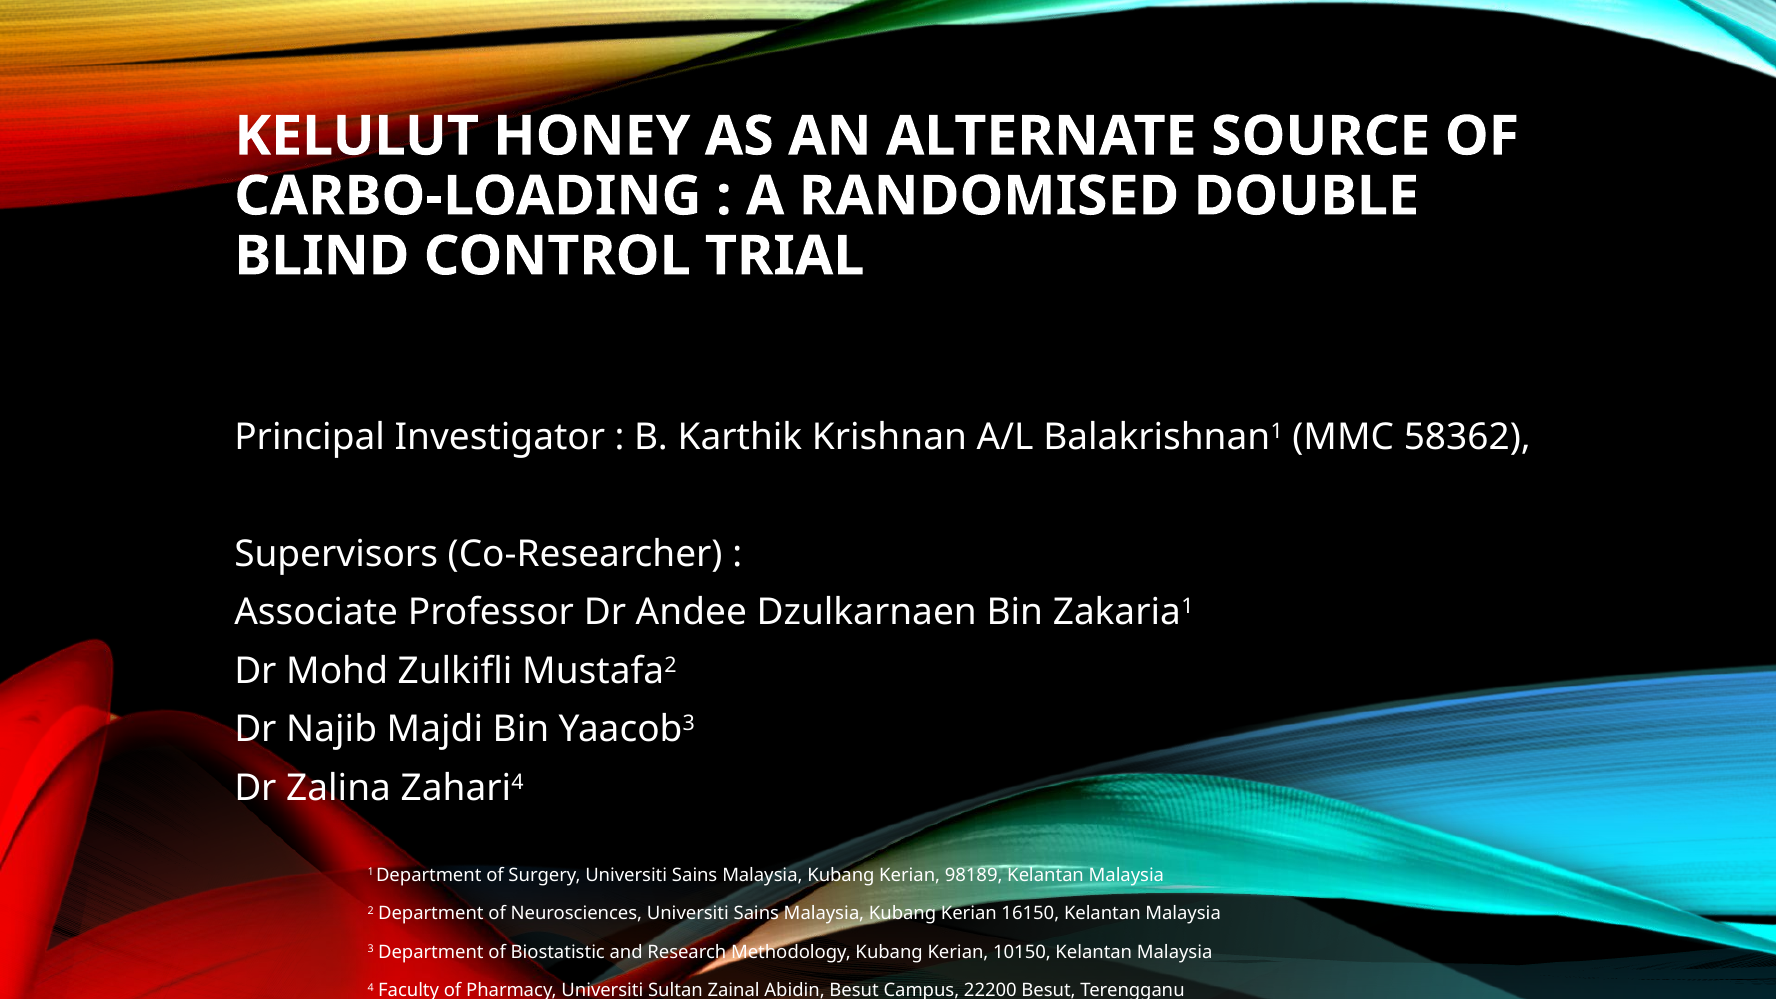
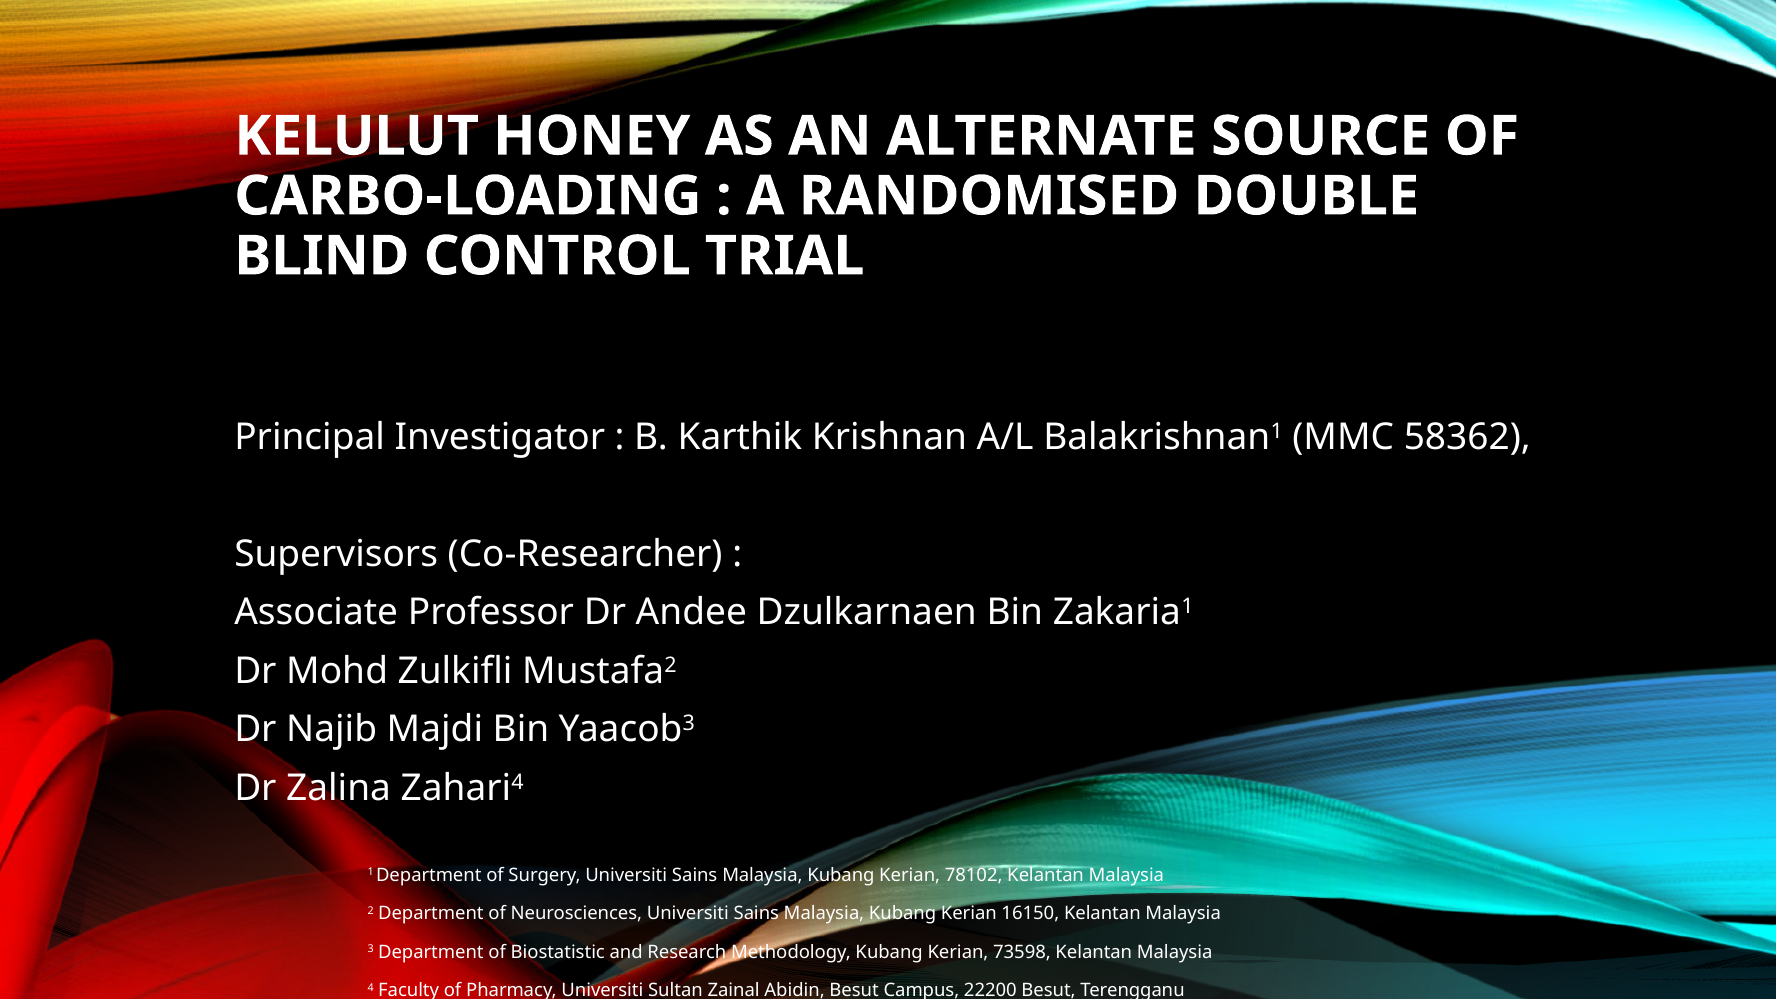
98189: 98189 -> 78102
10150: 10150 -> 73598
